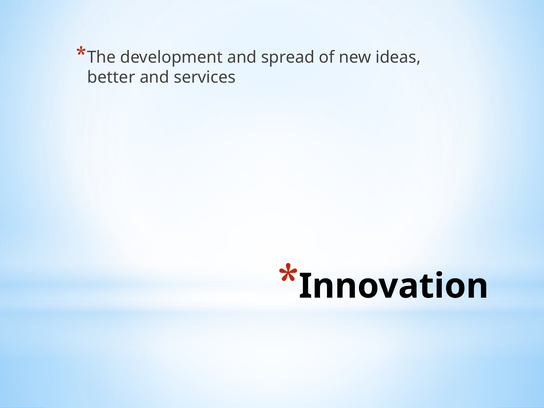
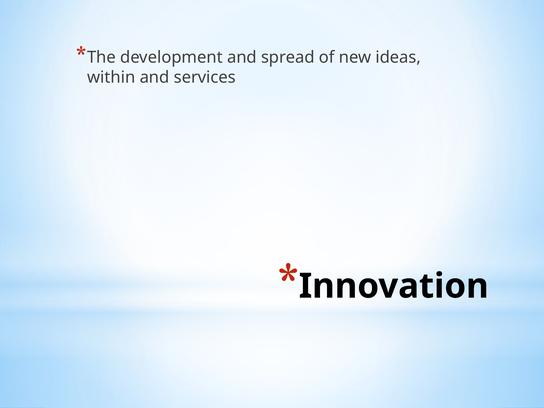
better: better -> within
